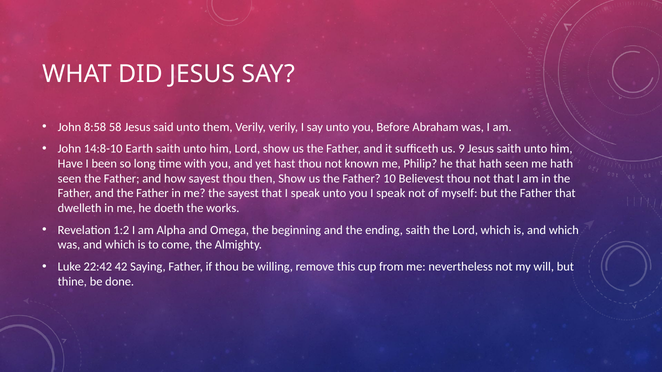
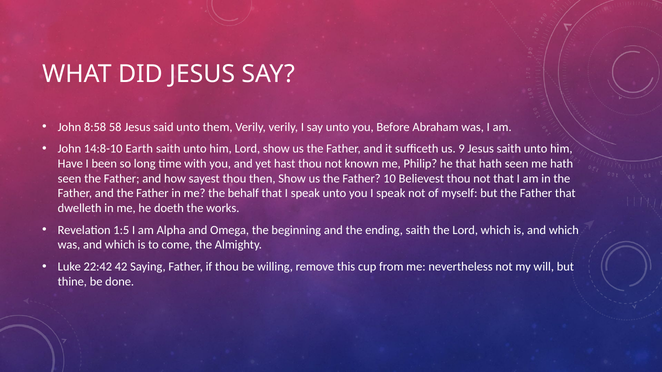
the sayest: sayest -> behalf
1:2: 1:2 -> 1:5
